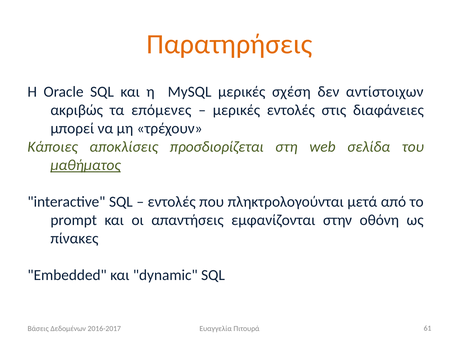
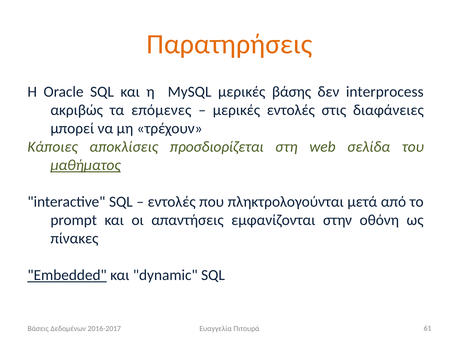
σχέση: σχέση -> βάσης
αντίστοιχων: αντίστοιχων -> interprocess
Embedded underline: none -> present
